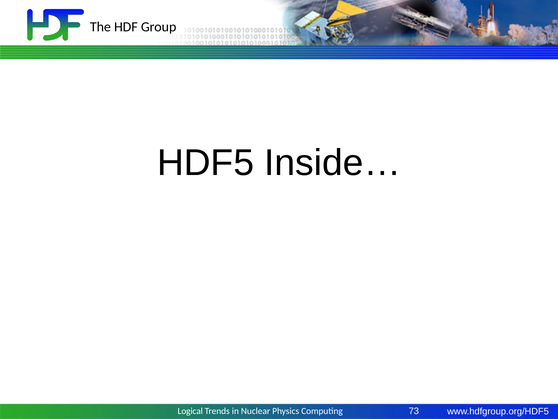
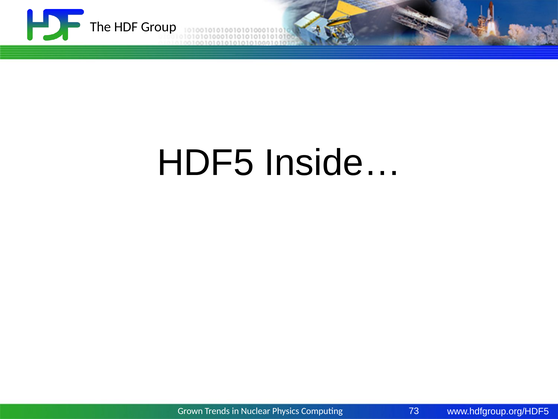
Logical: Logical -> Grown
